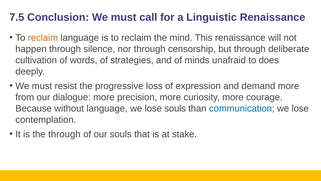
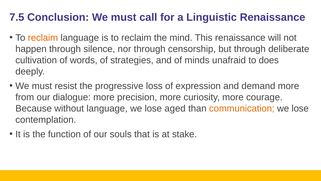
lose souls: souls -> aged
communication colour: blue -> orange
the through: through -> function
